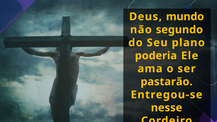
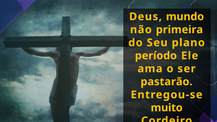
segundo: segundo -> primeira
poderia: poderia -> período
nesse: nesse -> muito
